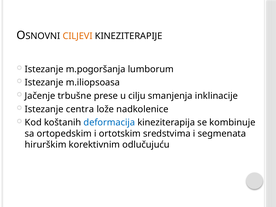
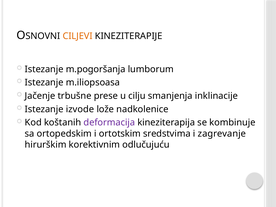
centra: centra -> izvode
deformacija colour: blue -> purple
segmenata: segmenata -> zagrevanje
